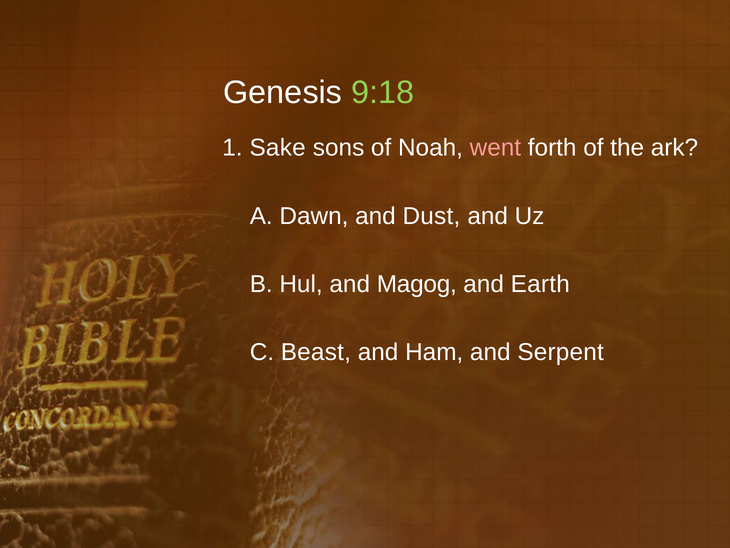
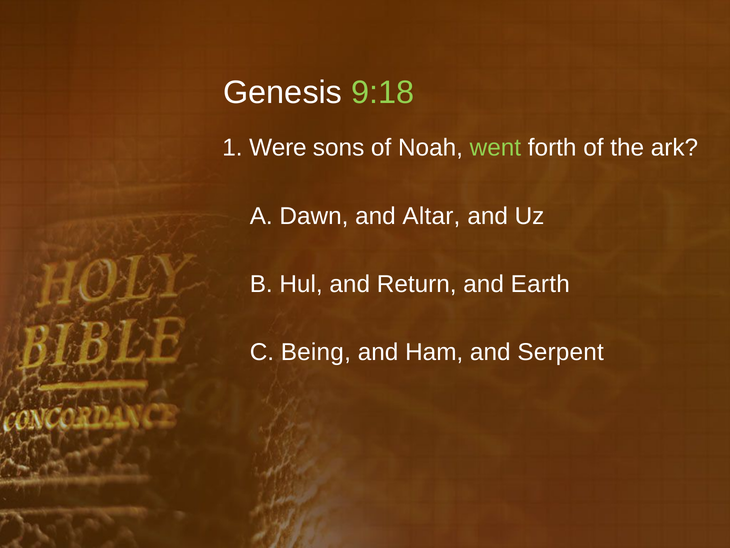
Sake: Sake -> Were
went colour: pink -> light green
Dust: Dust -> Altar
Magog: Magog -> Return
Beast: Beast -> Being
